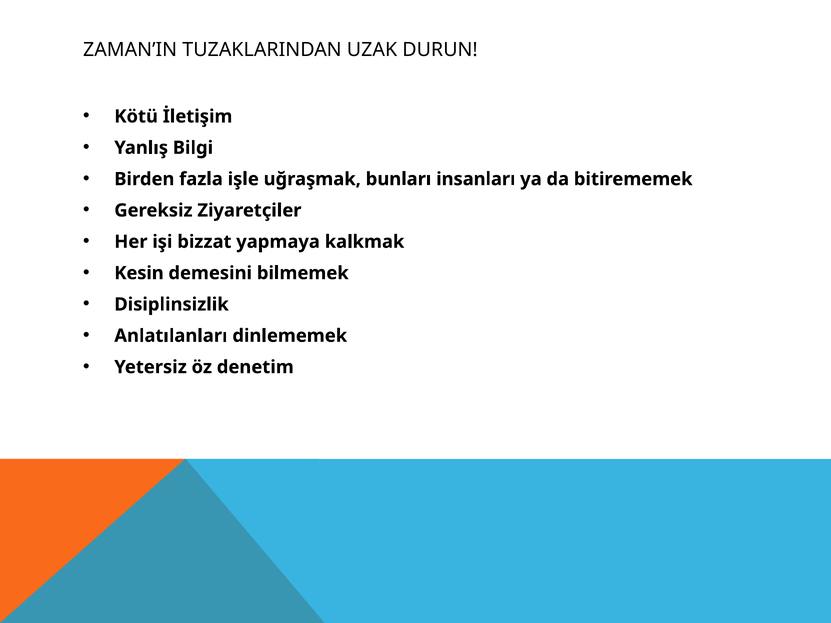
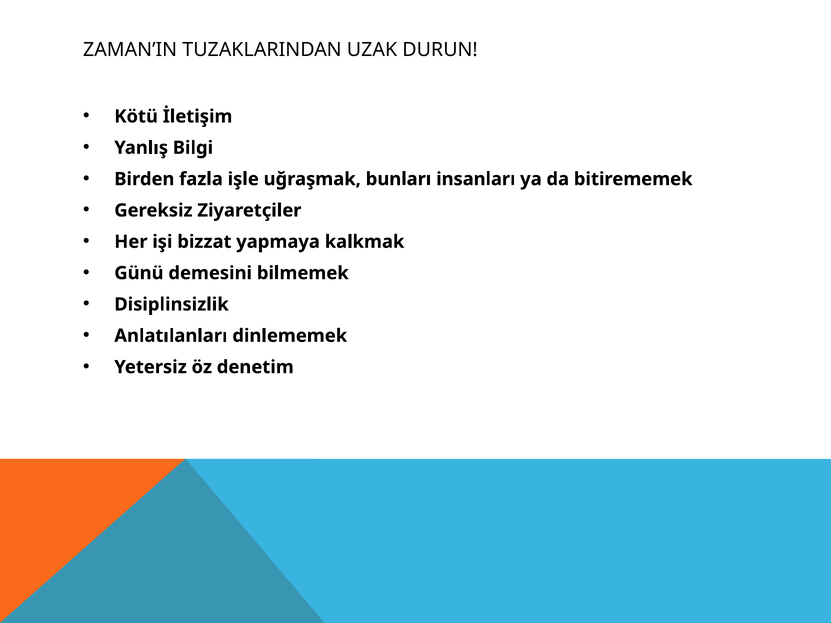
Kesin: Kesin -> Günü
